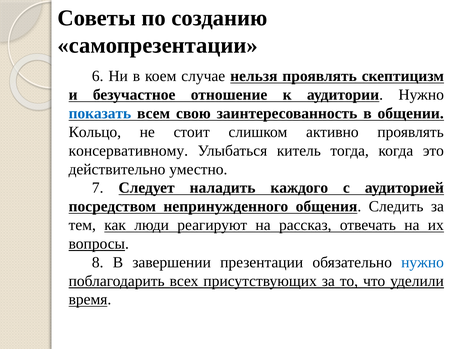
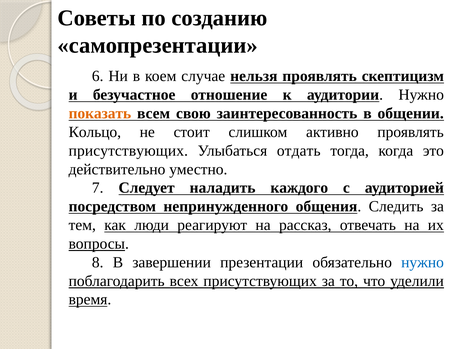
показать colour: blue -> orange
консервативному at (128, 151): консервативному -> присутствующих
китель: китель -> отдать
